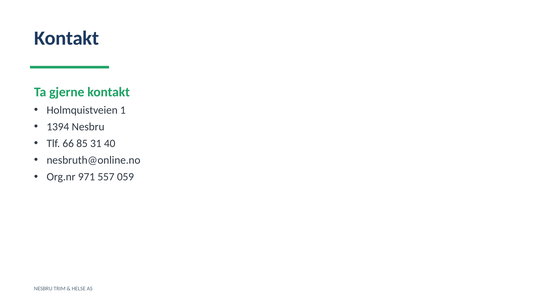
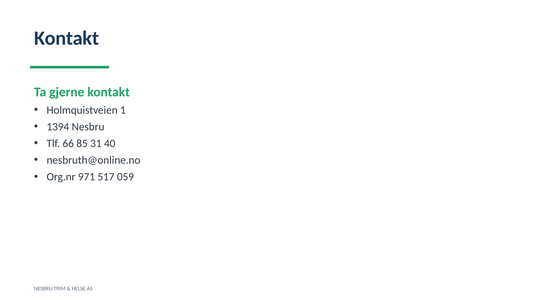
557: 557 -> 517
